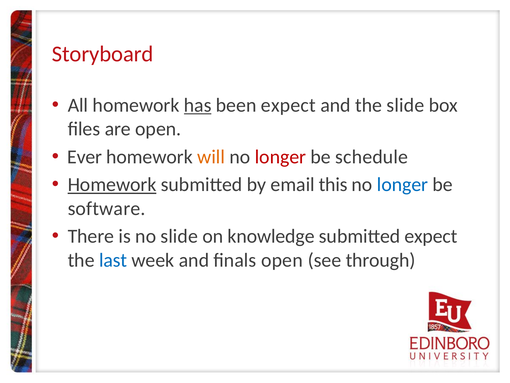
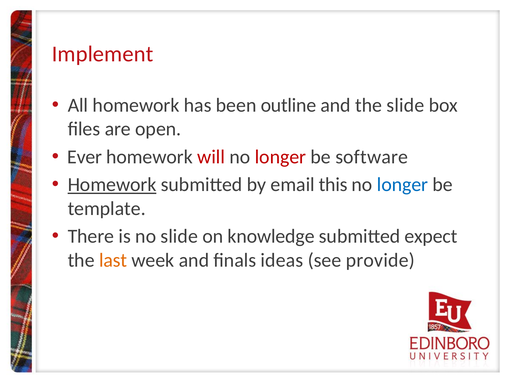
Storyboard: Storyboard -> Implement
has underline: present -> none
been expect: expect -> outline
will colour: orange -> red
schedule: schedule -> software
software: software -> template
last colour: blue -> orange
finals open: open -> ideas
through: through -> provide
